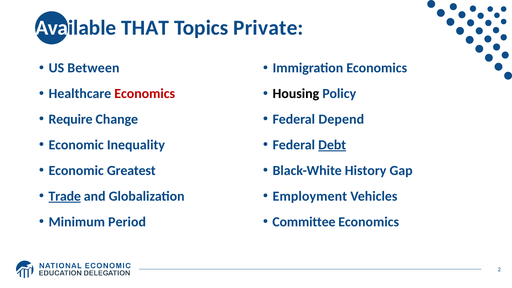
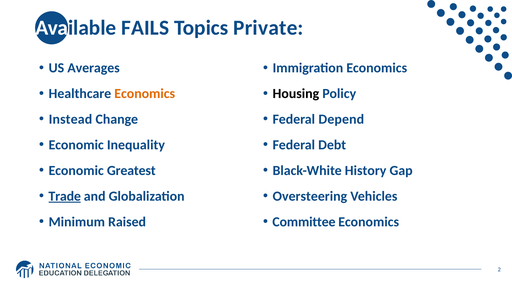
THAT: THAT -> FAILS
Between: Between -> Averages
Economics at (145, 94) colour: red -> orange
Require: Require -> Instead
Debt underline: present -> none
Employment: Employment -> Oversteering
Period: Period -> Raised
